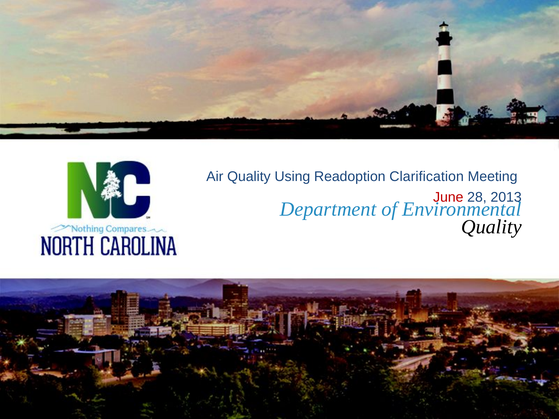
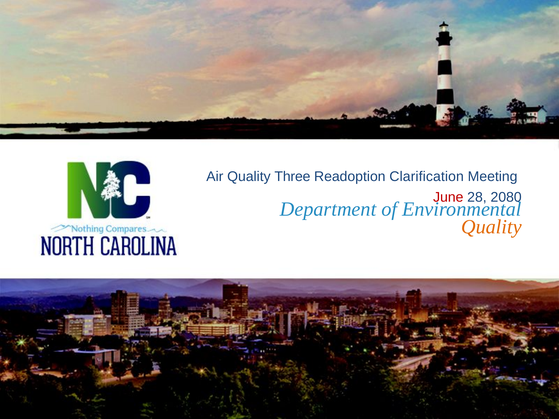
Using: Using -> Three
2013: 2013 -> 2080
Quality at (491, 227) colour: black -> orange
